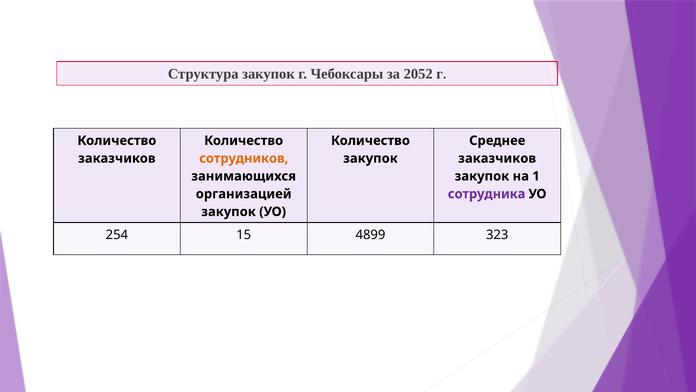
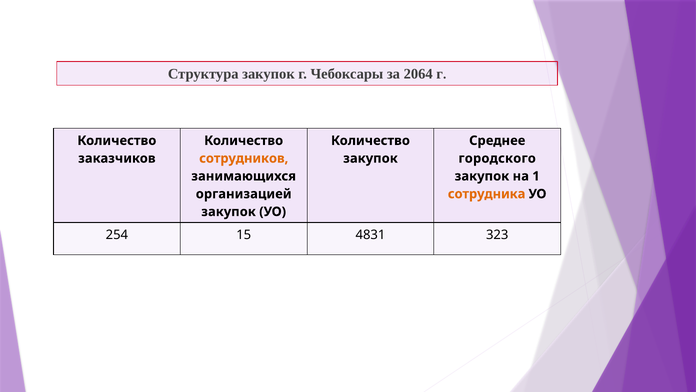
2052: 2052 -> 2064
заказчиков at (497, 158): заказчиков -> городского
сотрудника colour: purple -> orange
4899: 4899 -> 4831
